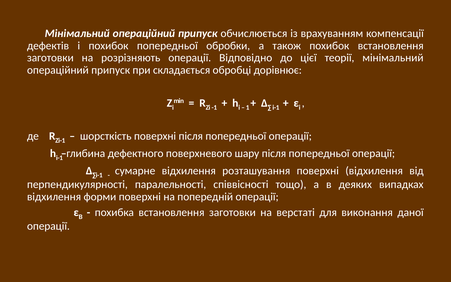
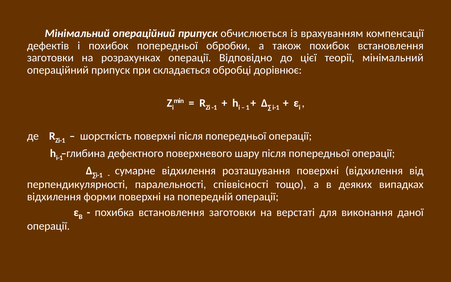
розрізняють: розрізняють -> розрахунках
